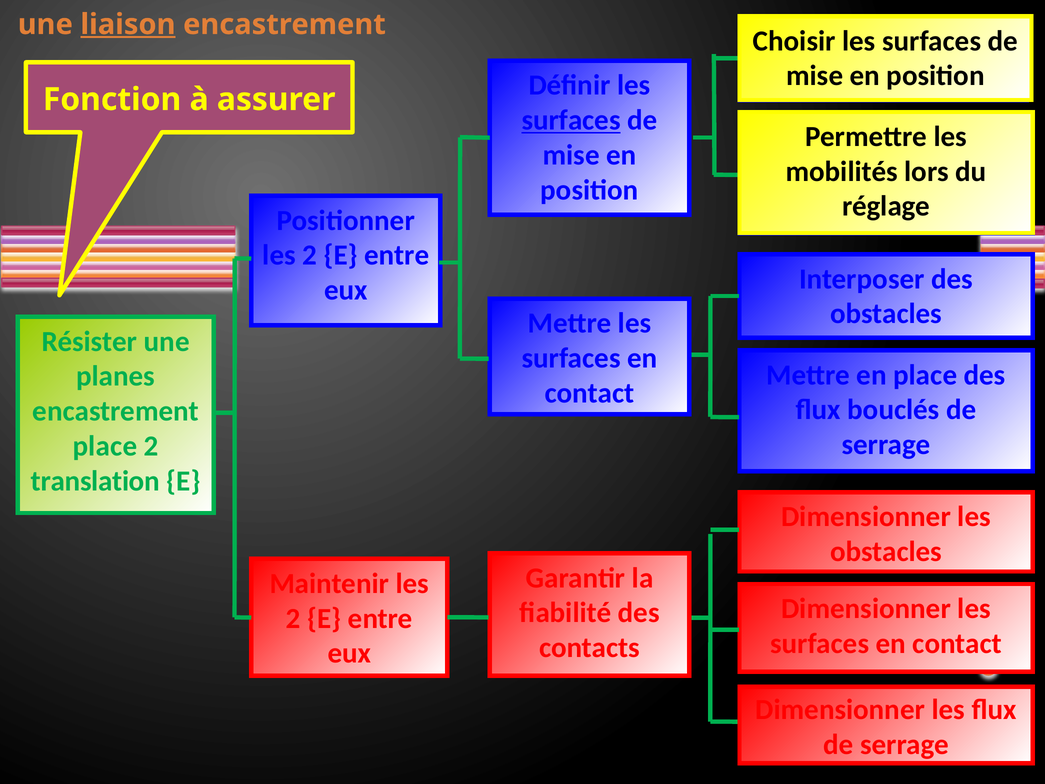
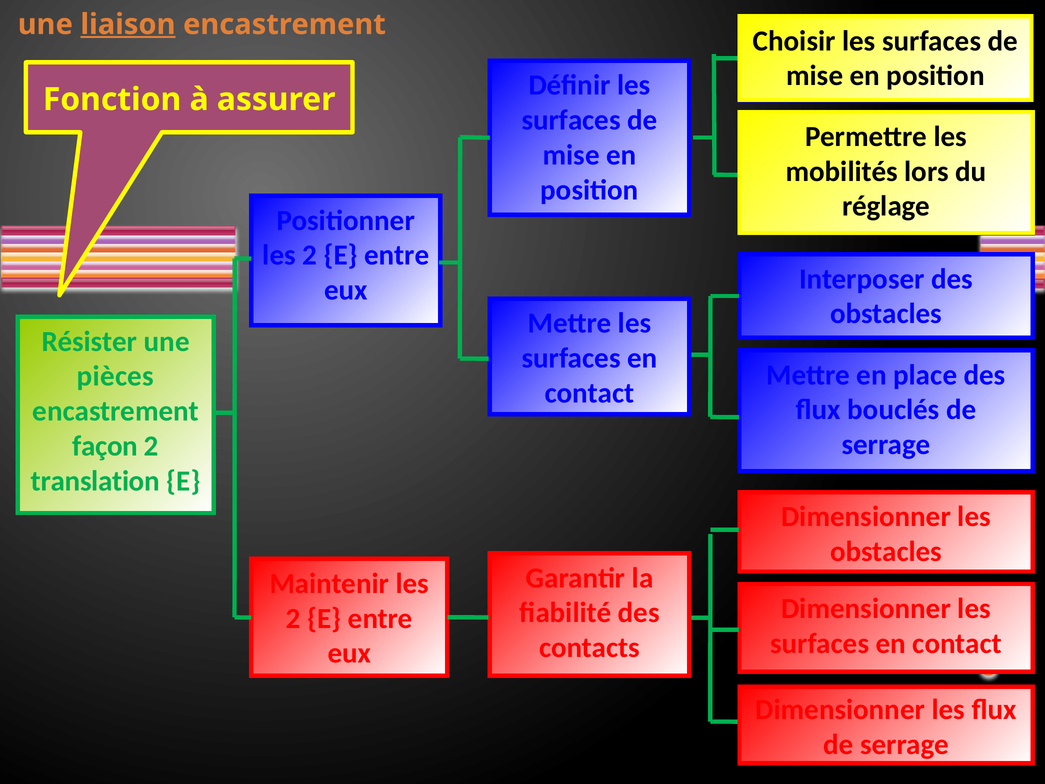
surfaces at (571, 120) underline: present -> none
planes: planes -> pièces
place at (105, 446): place -> façon
